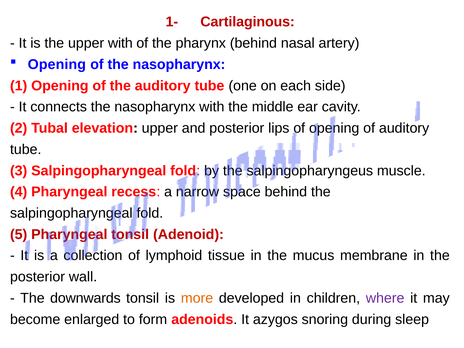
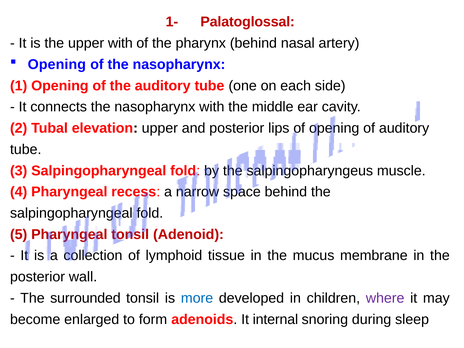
Cartilaginous: Cartilaginous -> Palatoglossal
downwards: downwards -> surrounded
more colour: orange -> blue
azygos: azygos -> internal
